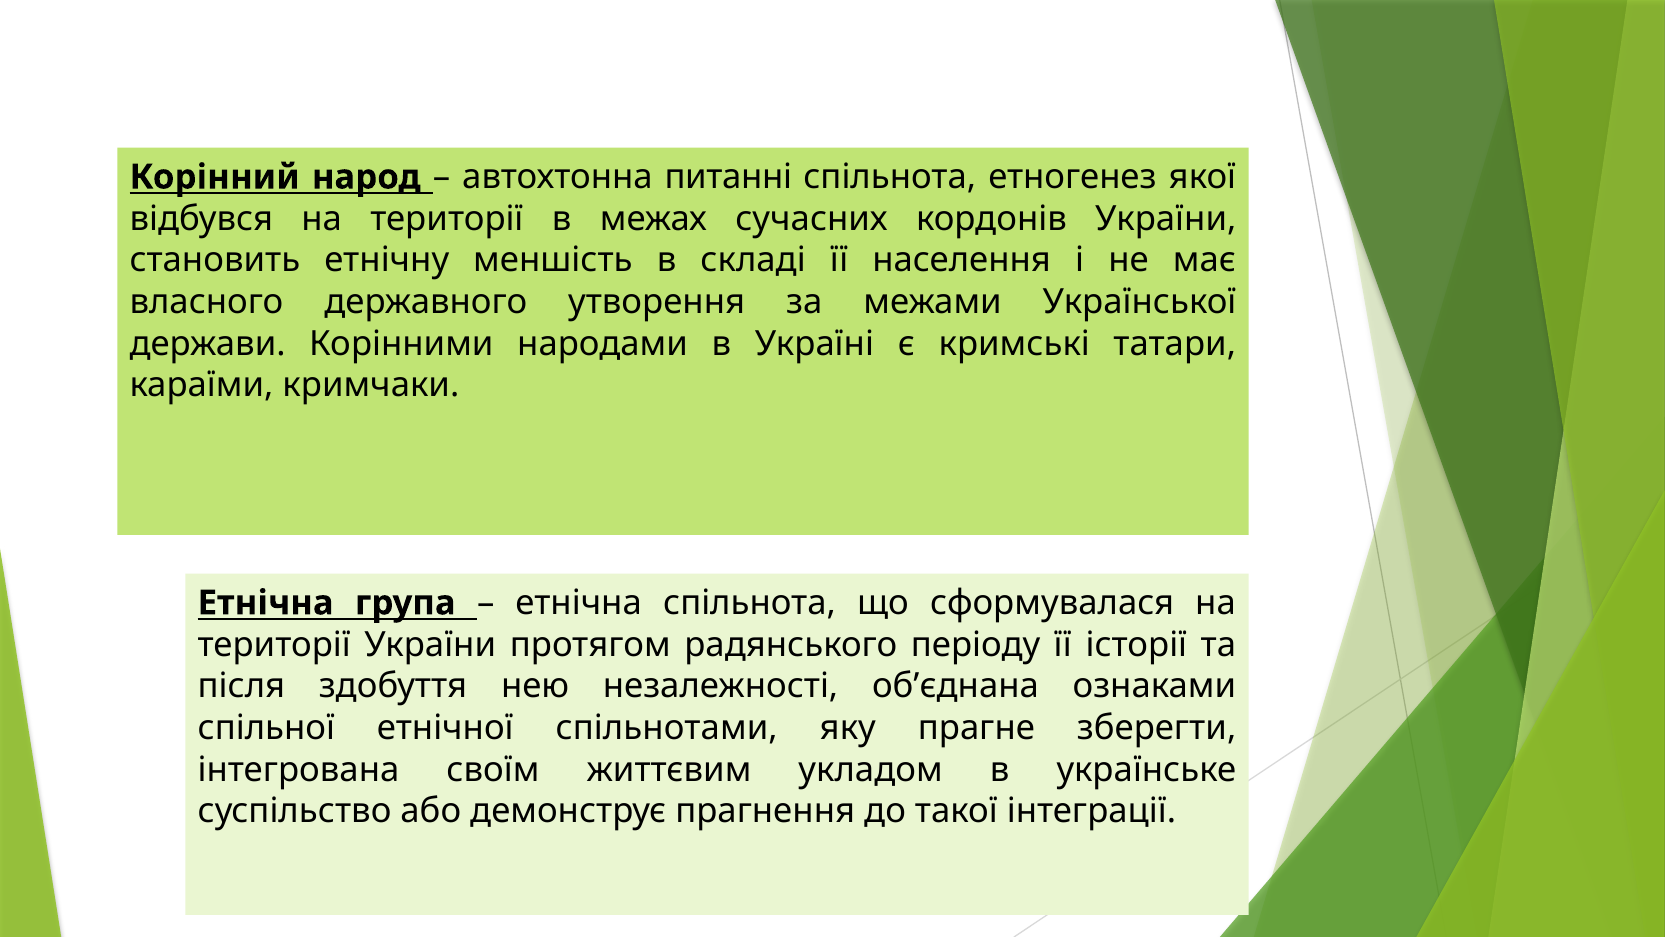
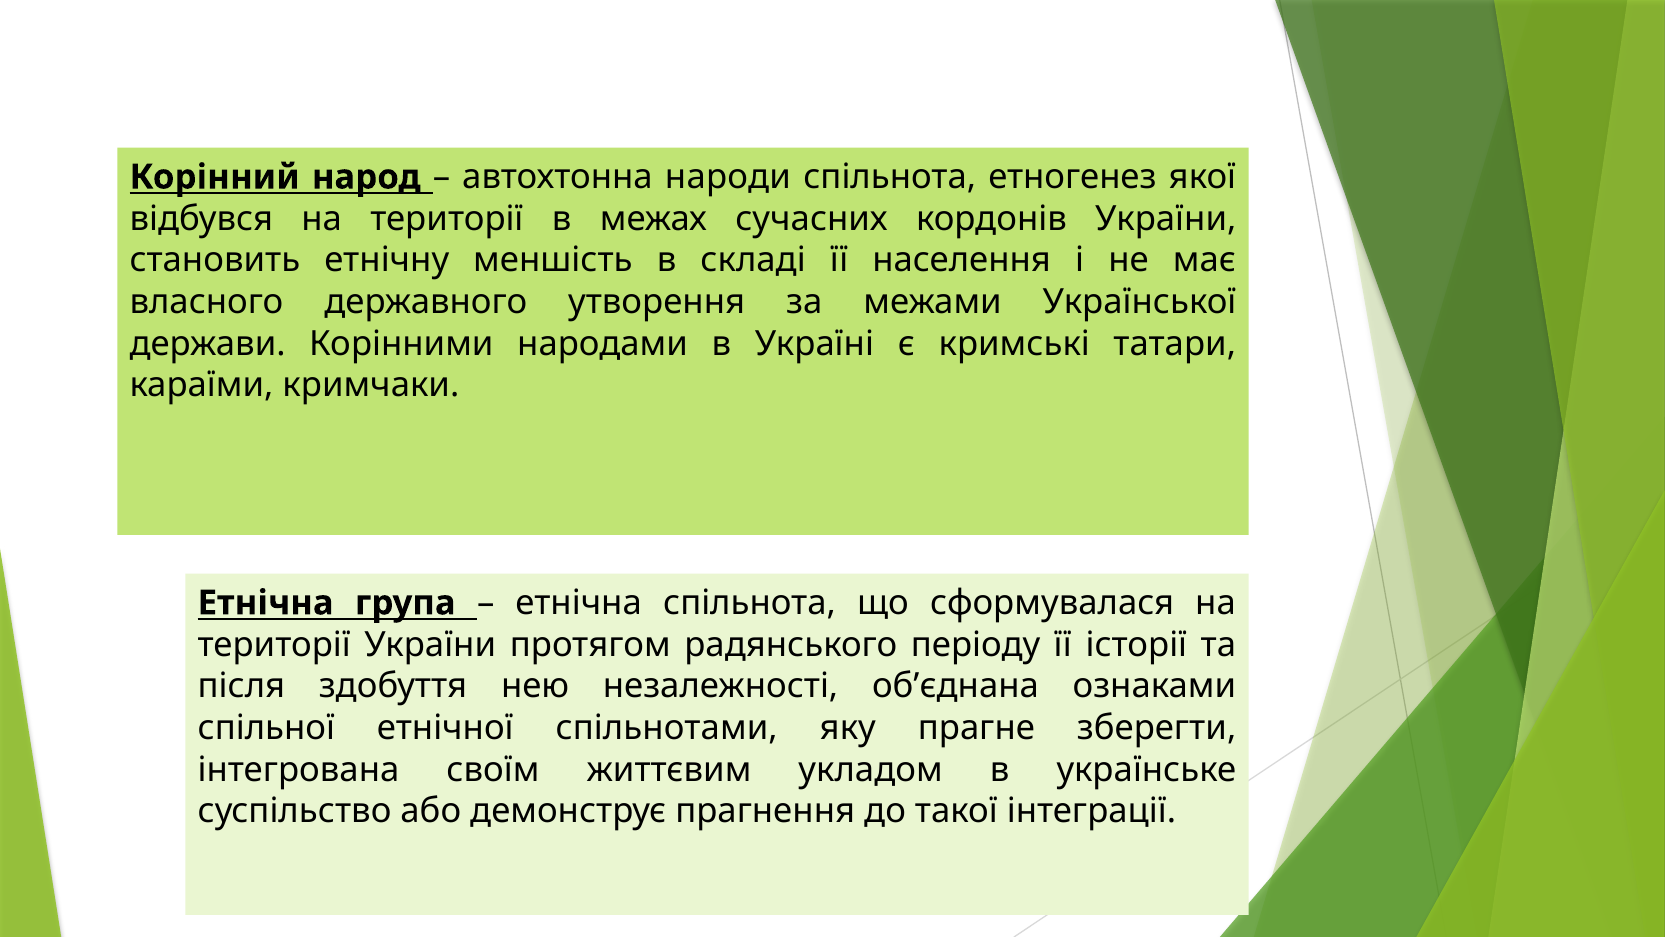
питанні: питанні -> народи
